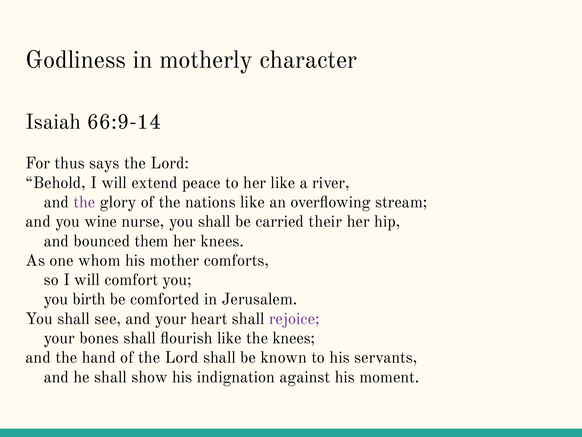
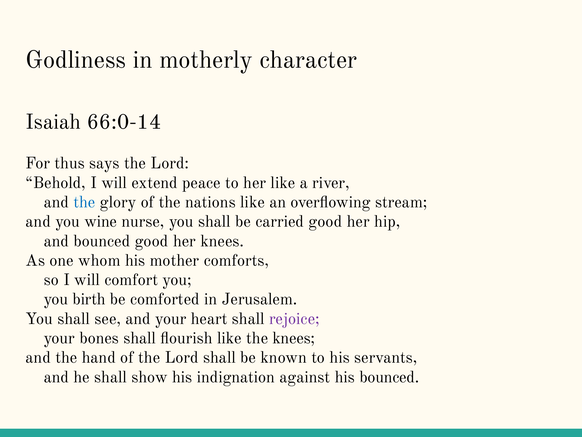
66:9-14: 66:9-14 -> 66:0-14
the at (84, 202) colour: purple -> blue
carried their: their -> good
bounced them: them -> good
his moment: moment -> bounced
